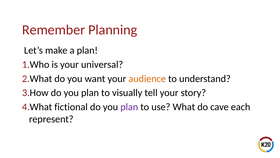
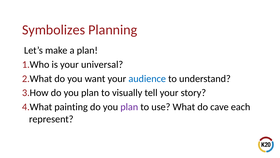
Remember: Remember -> Symbolizes
audience colour: orange -> blue
fictional: fictional -> painting
